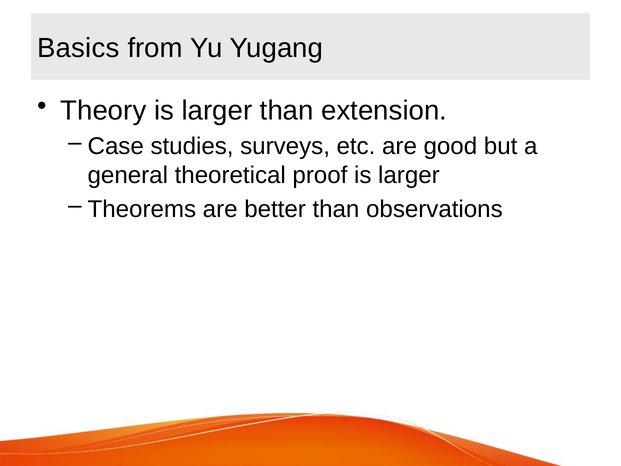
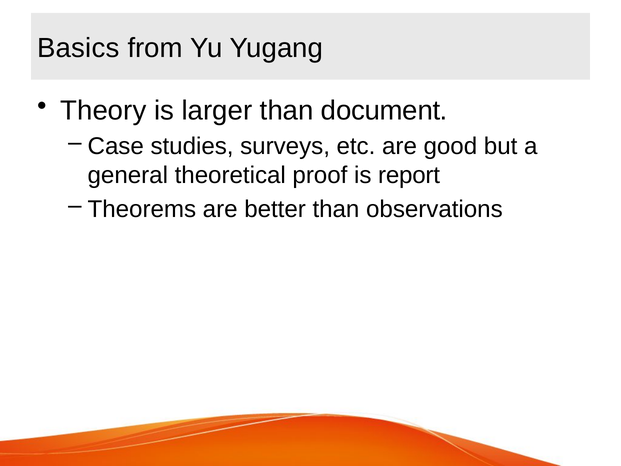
extension: extension -> document
proof is larger: larger -> report
